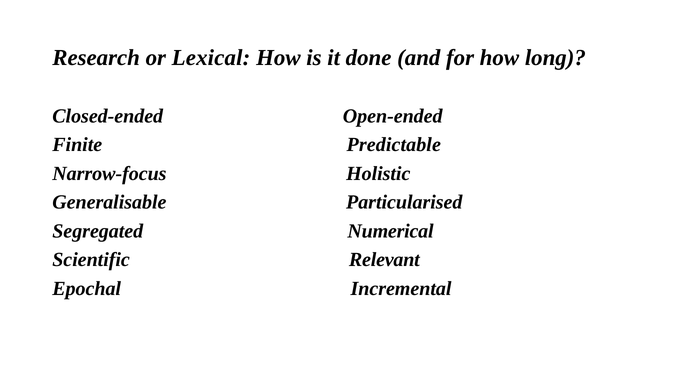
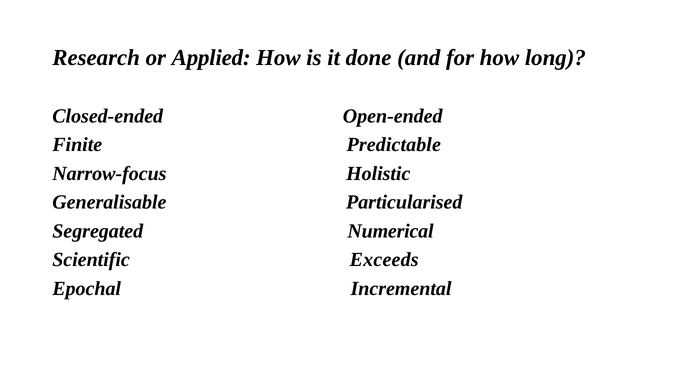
Lexical: Lexical -> Applied
Relevant: Relevant -> Exceeds
